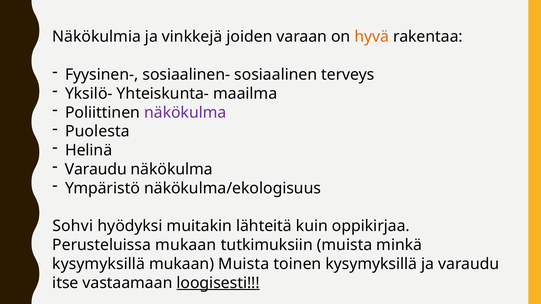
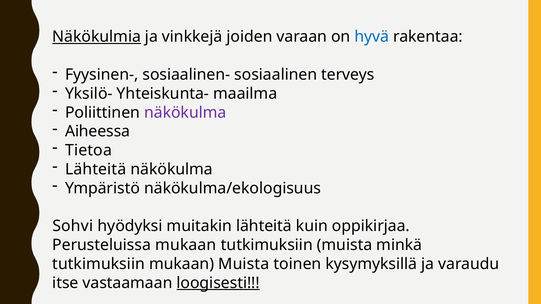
Näkökulmia underline: none -> present
hyvä colour: orange -> blue
Puolesta: Puolesta -> Aiheessa
Helinä: Helinä -> Tietoa
Varaudu at (96, 169): Varaudu -> Lähteitä
kysymyksillä at (99, 264): kysymyksillä -> tutkimuksiin
